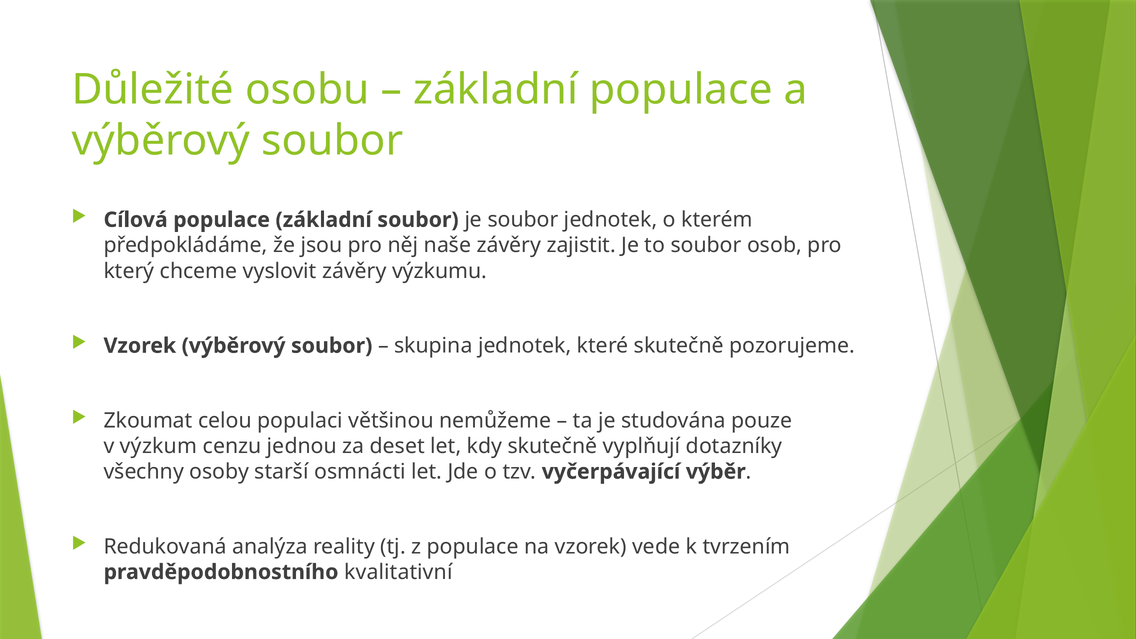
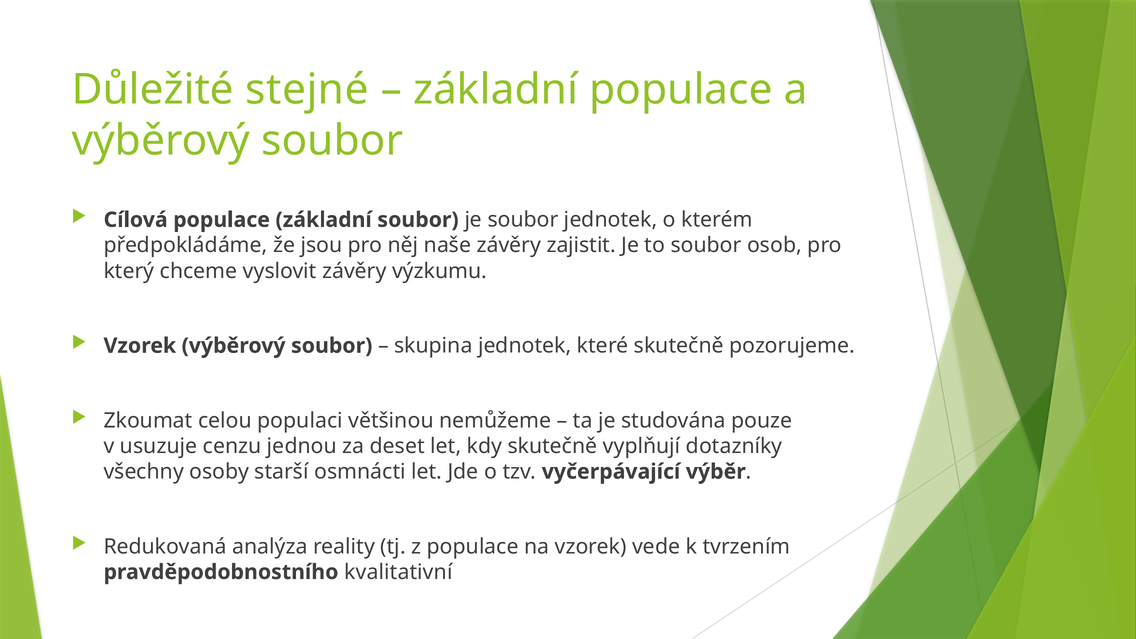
osobu: osobu -> stejné
výzkum: výzkum -> usuzuje
